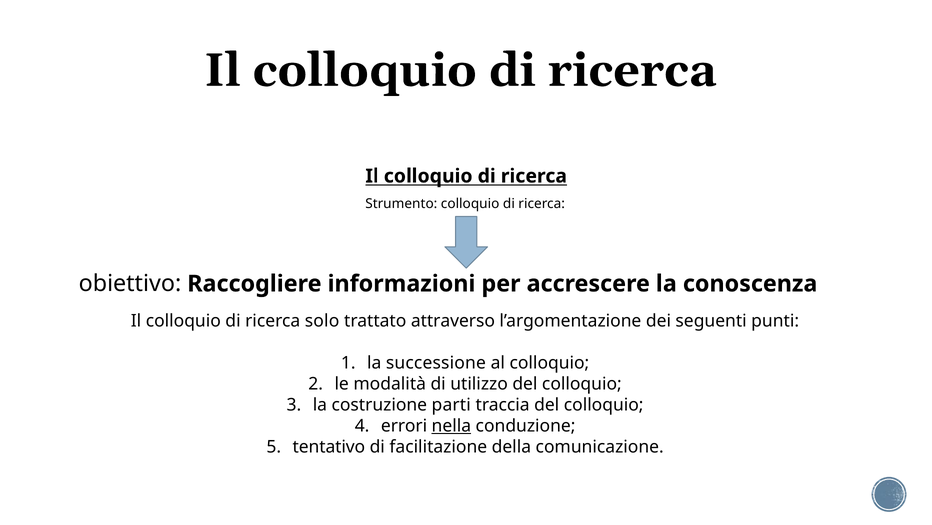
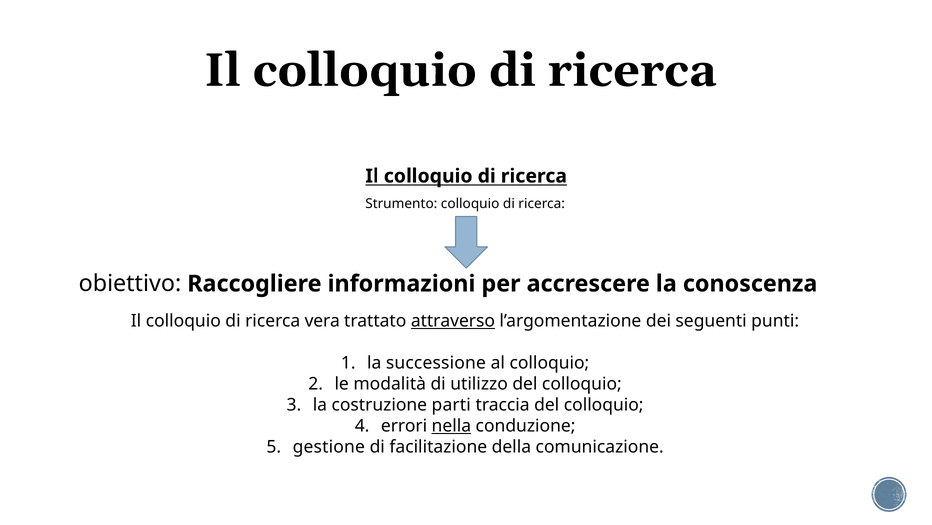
solo: solo -> vera
attraverso underline: none -> present
tentativo: tentativo -> gestione
